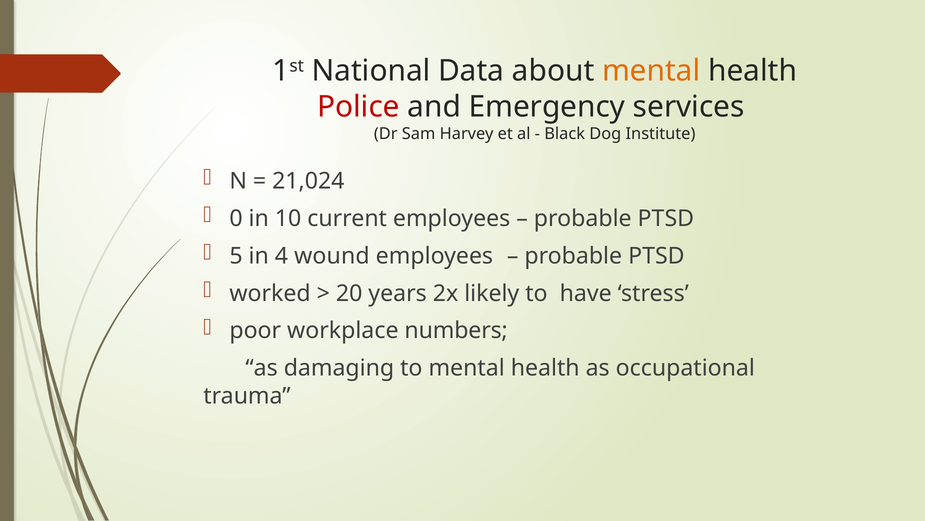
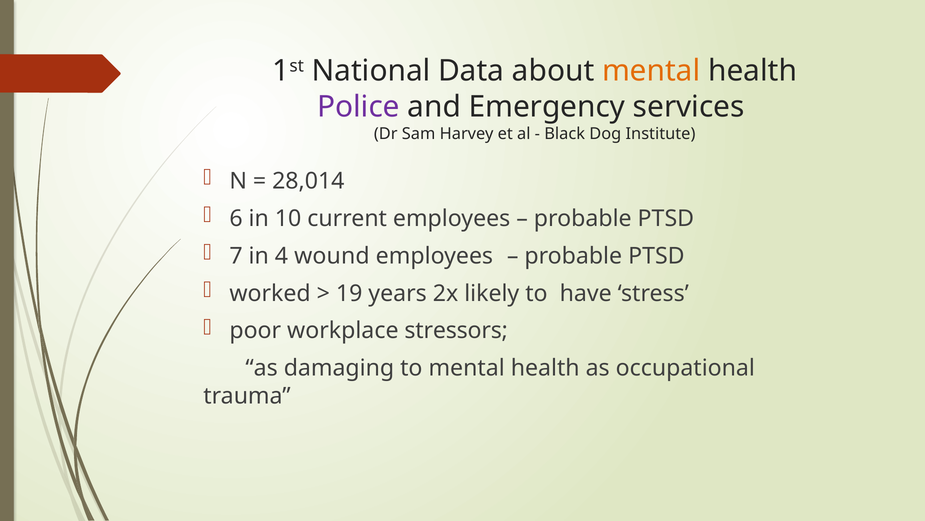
Police colour: red -> purple
21,024: 21,024 -> 28,014
0: 0 -> 6
5: 5 -> 7
20: 20 -> 19
numbers: numbers -> stressors
